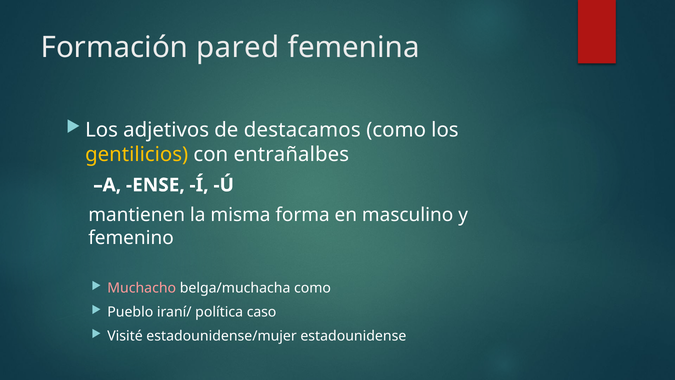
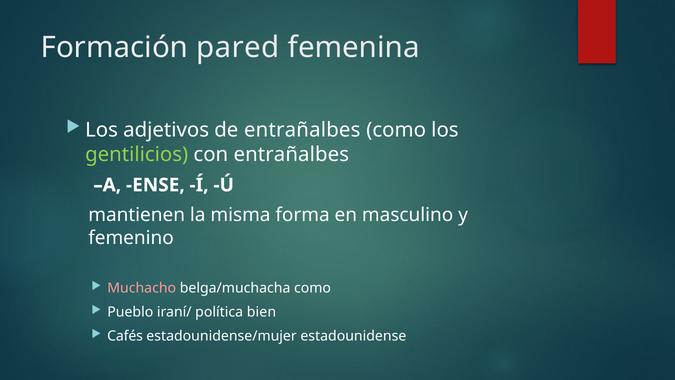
de destacamos: destacamos -> entrañalbes
gentilicios colour: yellow -> light green
caso: caso -> bien
Visité: Visité -> Cafés
